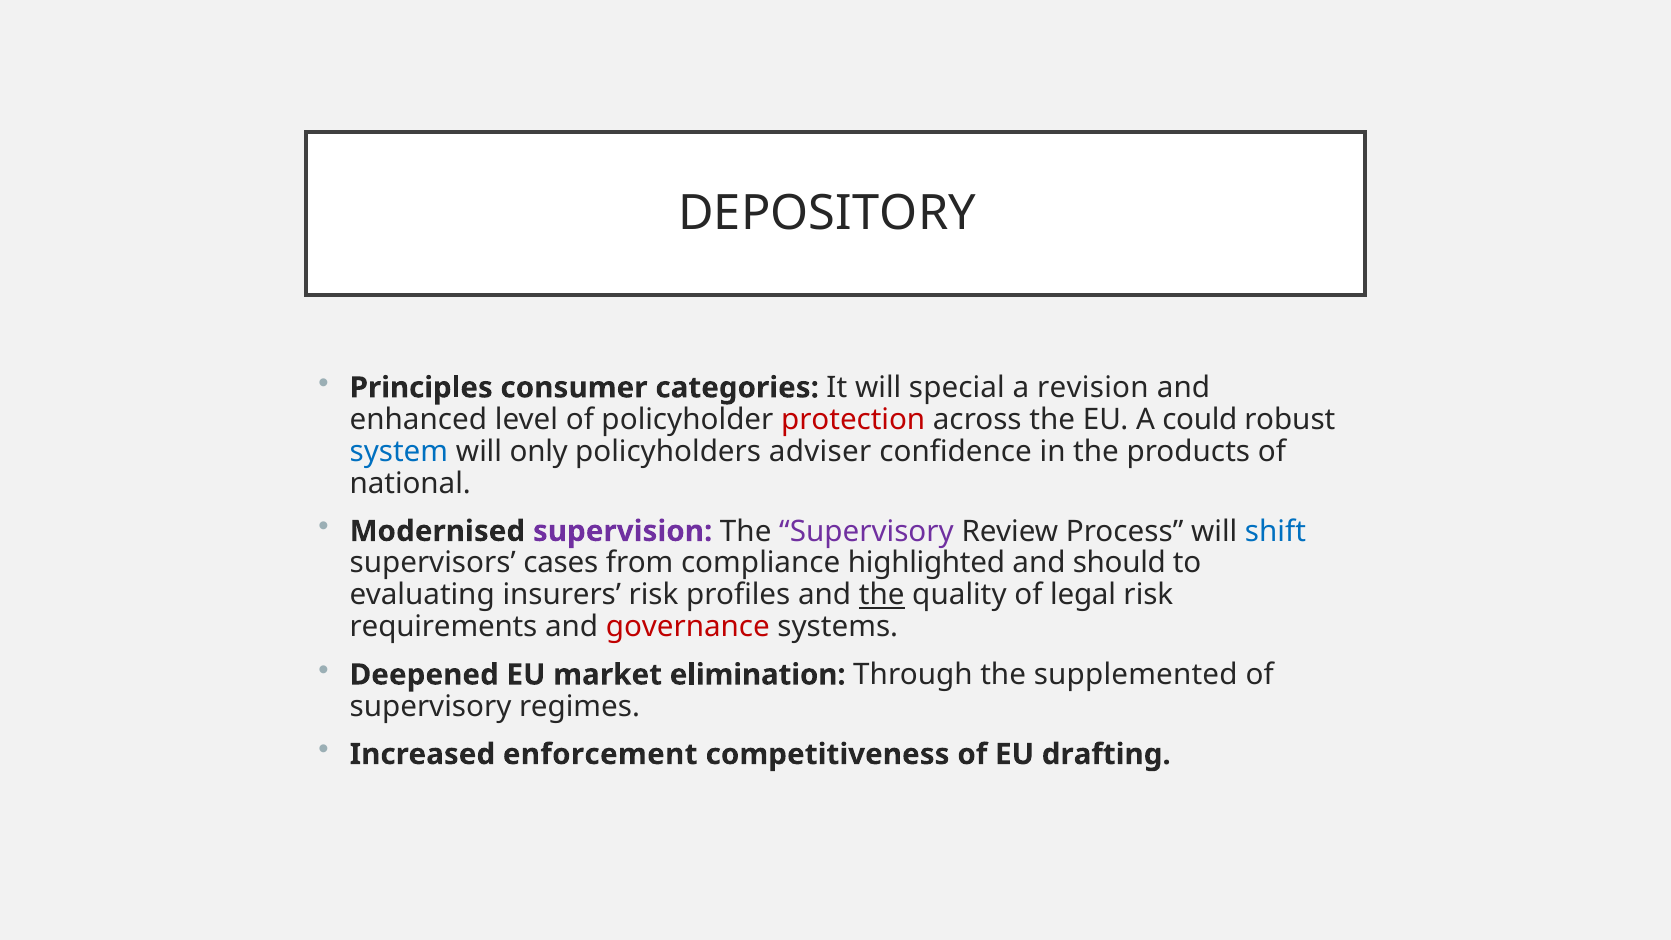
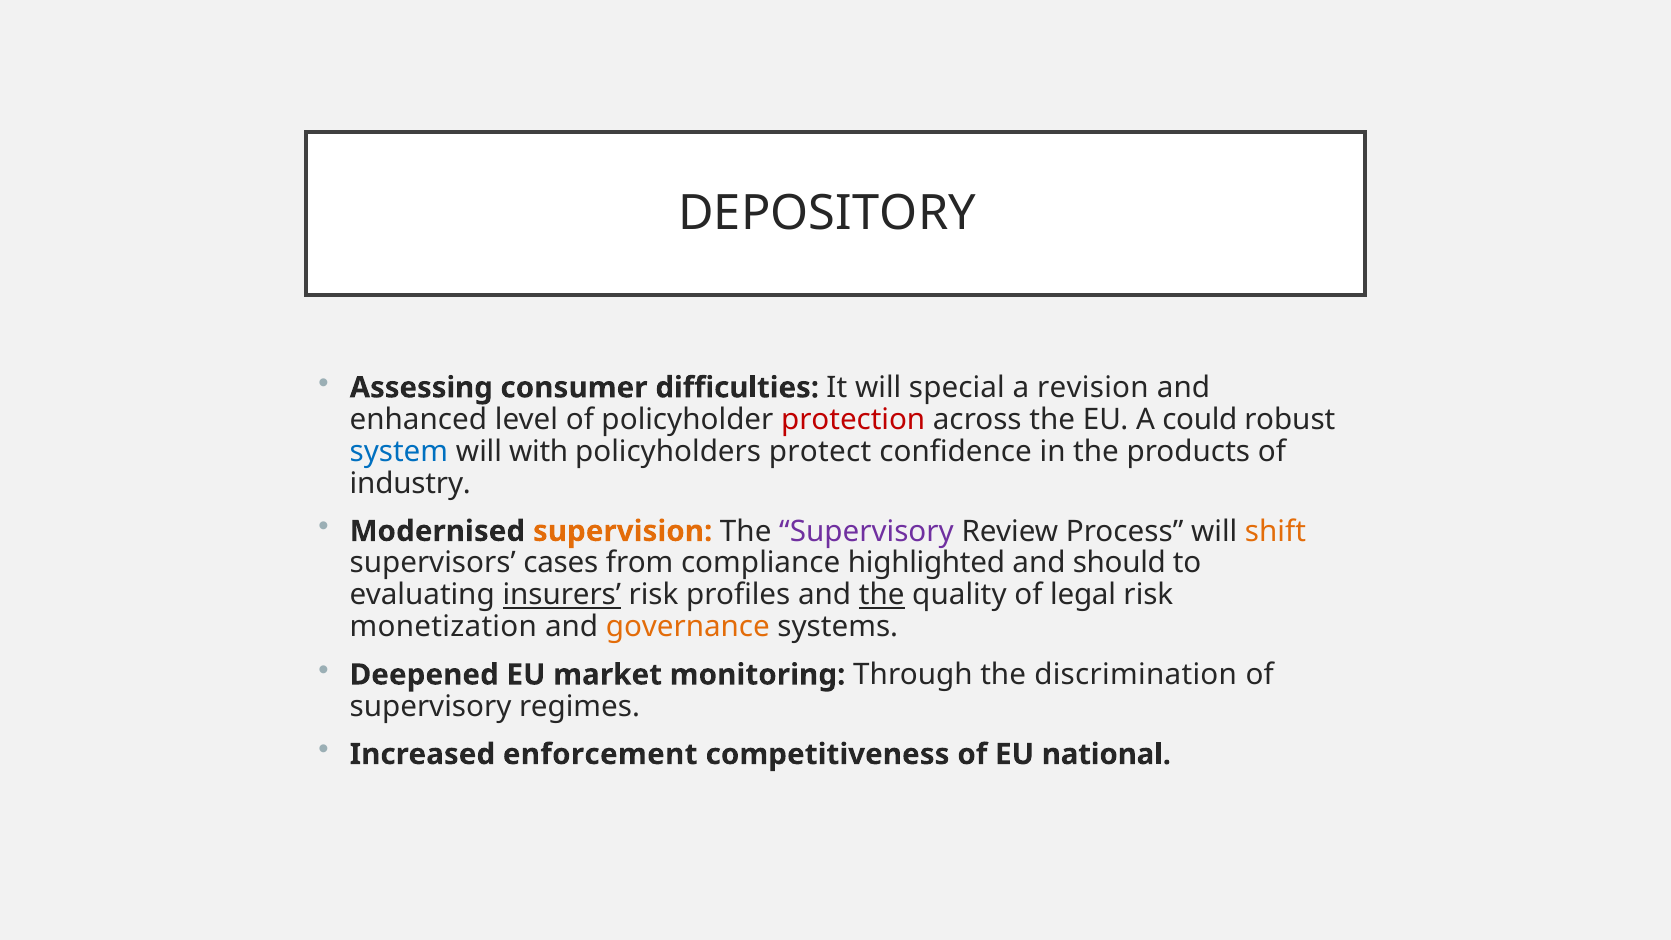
Principles: Principles -> Assessing
categories: categories -> difficulties
only: only -> with
adviser: adviser -> protect
national: national -> industry
supervision colour: purple -> orange
shift colour: blue -> orange
insurers underline: none -> present
requirements: requirements -> monetization
governance colour: red -> orange
elimination: elimination -> monitoring
supplemented: supplemented -> discrimination
drafting: drafting -> national
